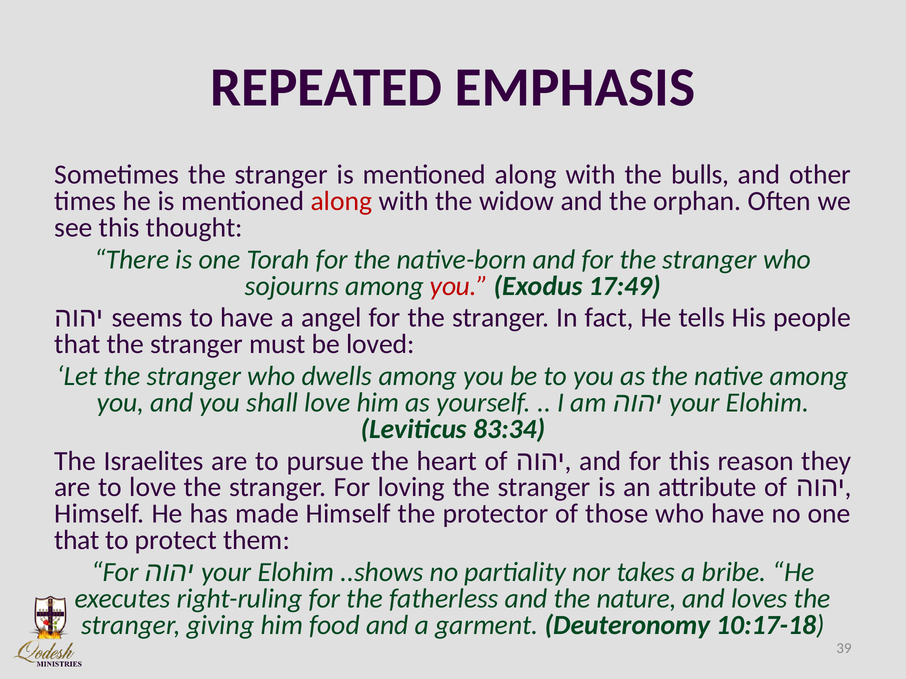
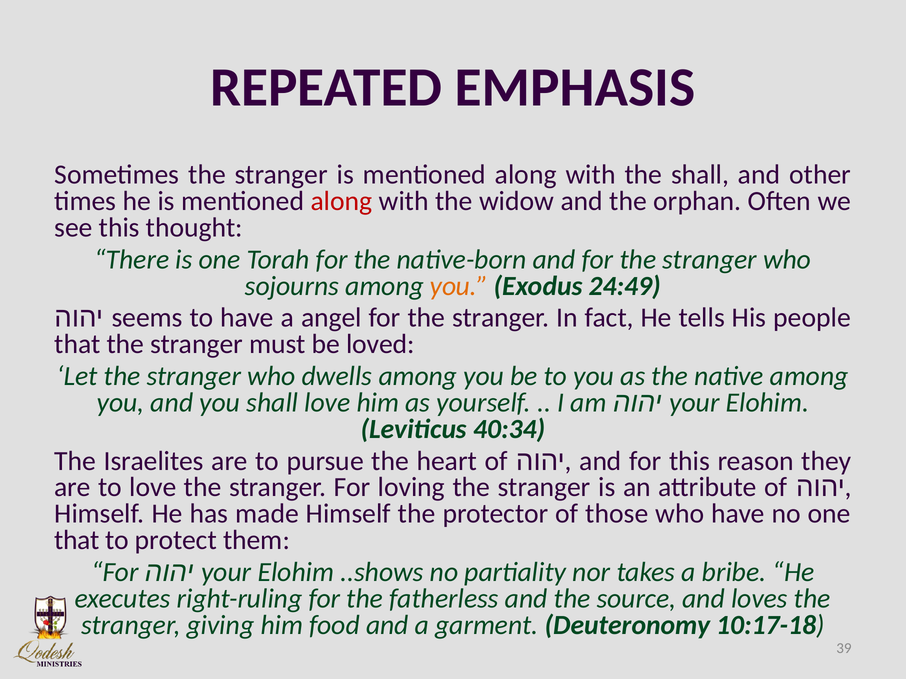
the bulls: bulls -> shall
you at (459, 286) colour: red -> orange
17:49: 17:49 -> 24:49
83:34: 83:34 -> 40:34
nature: nature -> source
